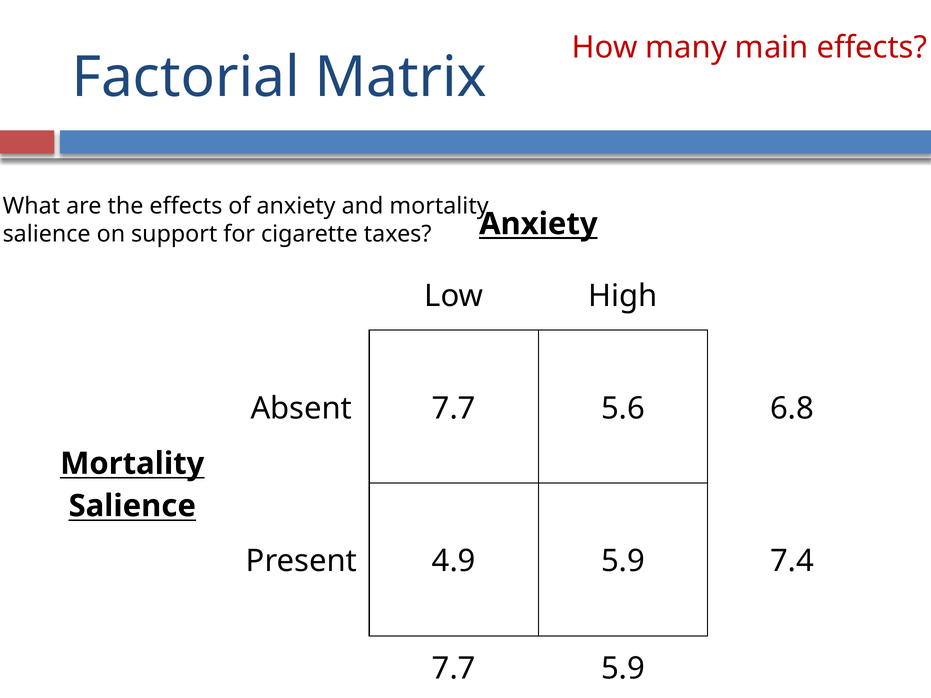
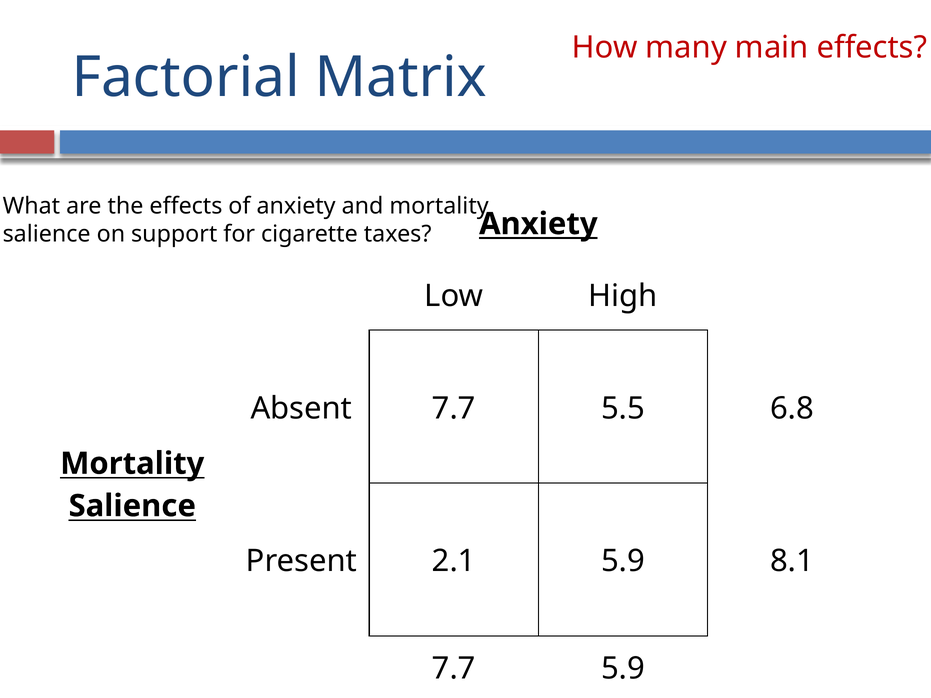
5.6: 5.6 -> 5.5
4.9: 4.9 -> 2.1
7.4: 7.4 -> 8.1
